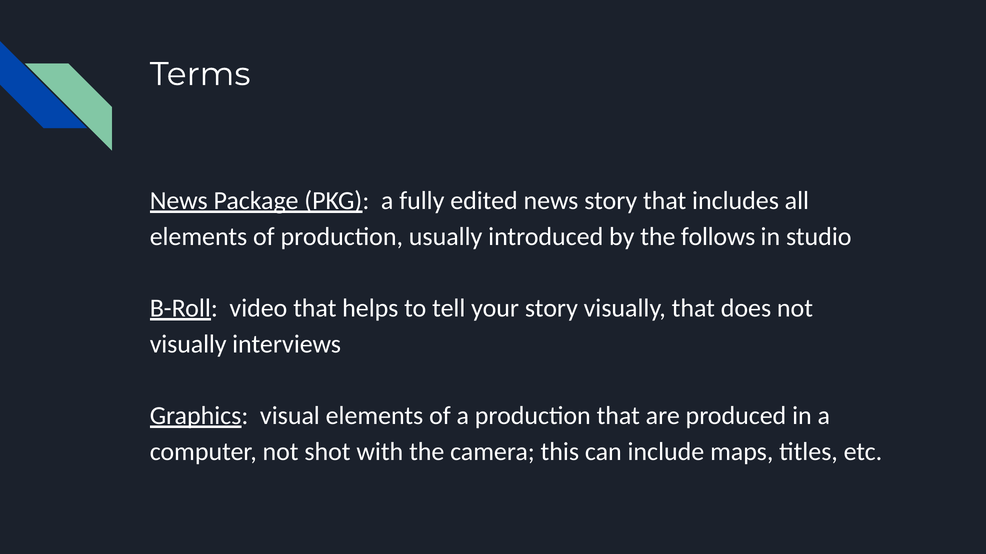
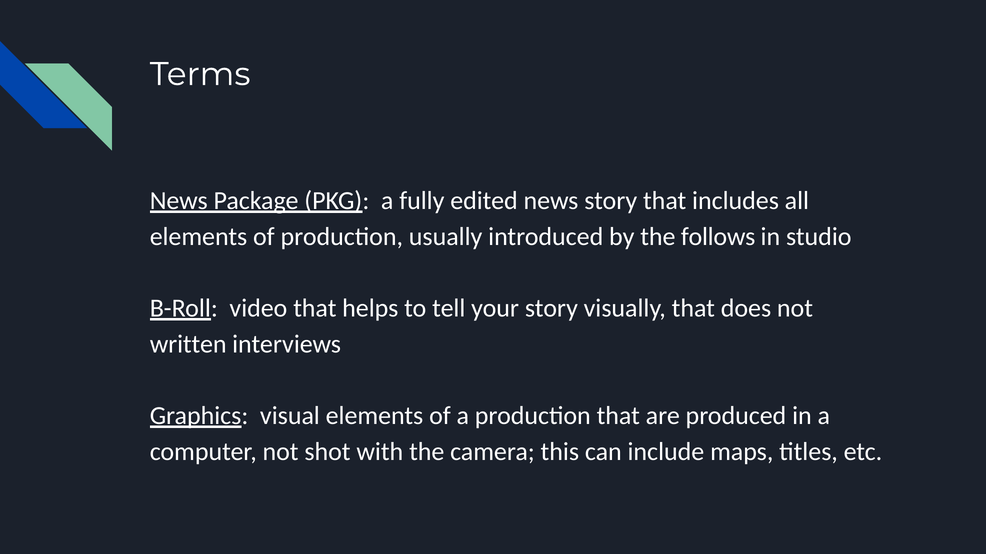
visually at (188, 344): visually -> written
